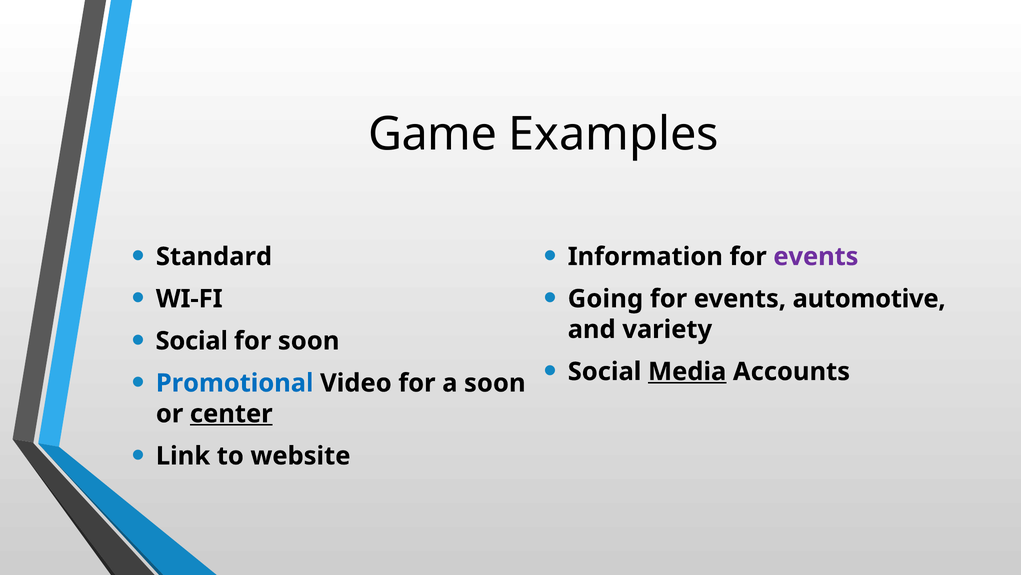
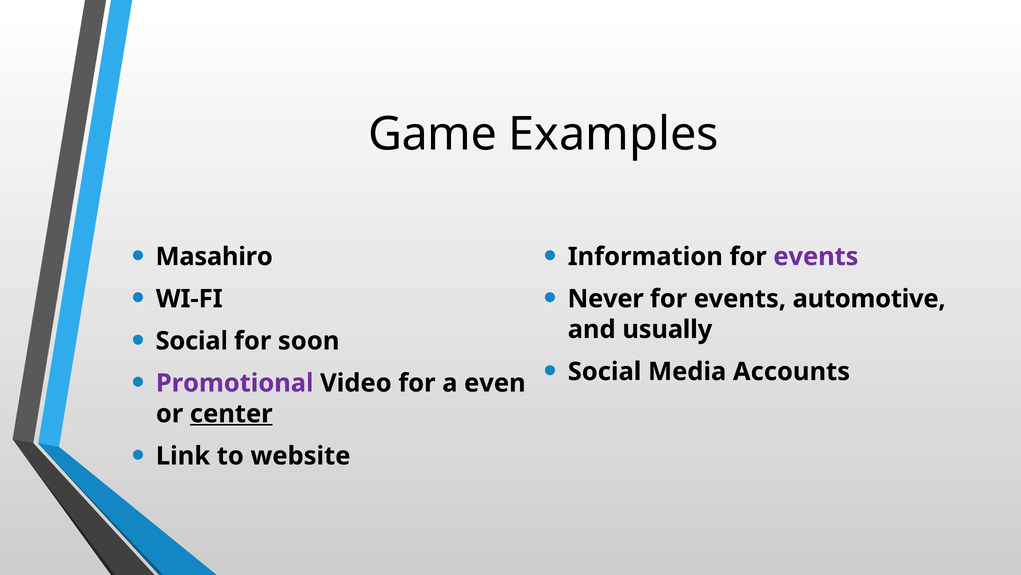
Standard: Standard -> Masahiro
Going: Going -> Never
variety: variety -> usually
Media underline: present -> none
Promotional colour: blue -> purple
a soon: soon -> even
